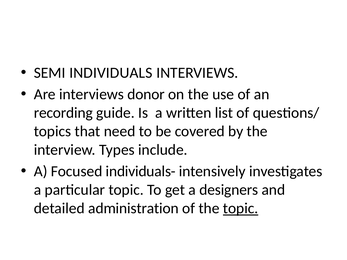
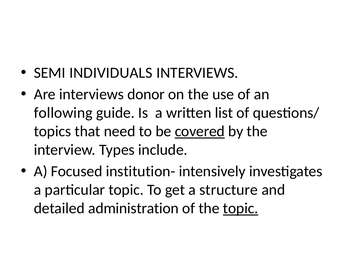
recording: recording -> following
covered underline: none -> present
individuals-: individuals- -> institution-
designers: designers -> structure
